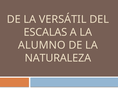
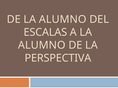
DE LA VERSÁTIL: VERSÁTIL -> ALUMNO
NATURALEZA: NATURALEZA -> PERSPECTIVA
